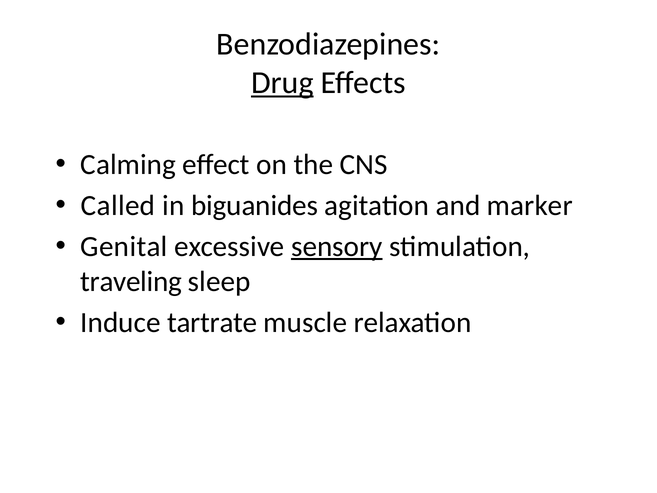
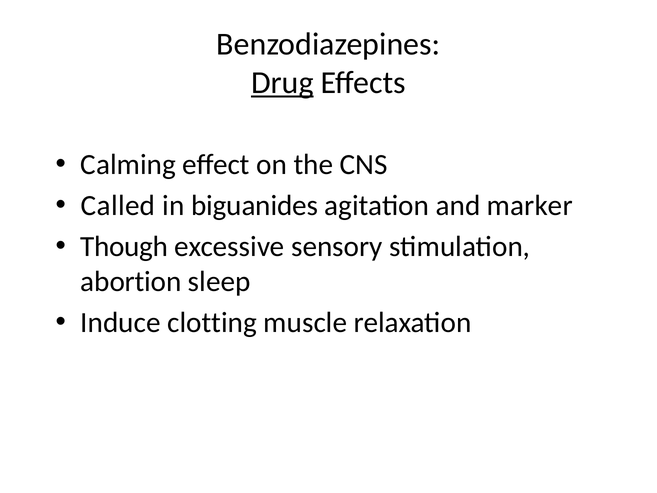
Genital: Genital -> Though
sensory underline: present -> none
traveling: traveling -> abortion
tartrate: tartrate -> clotting
